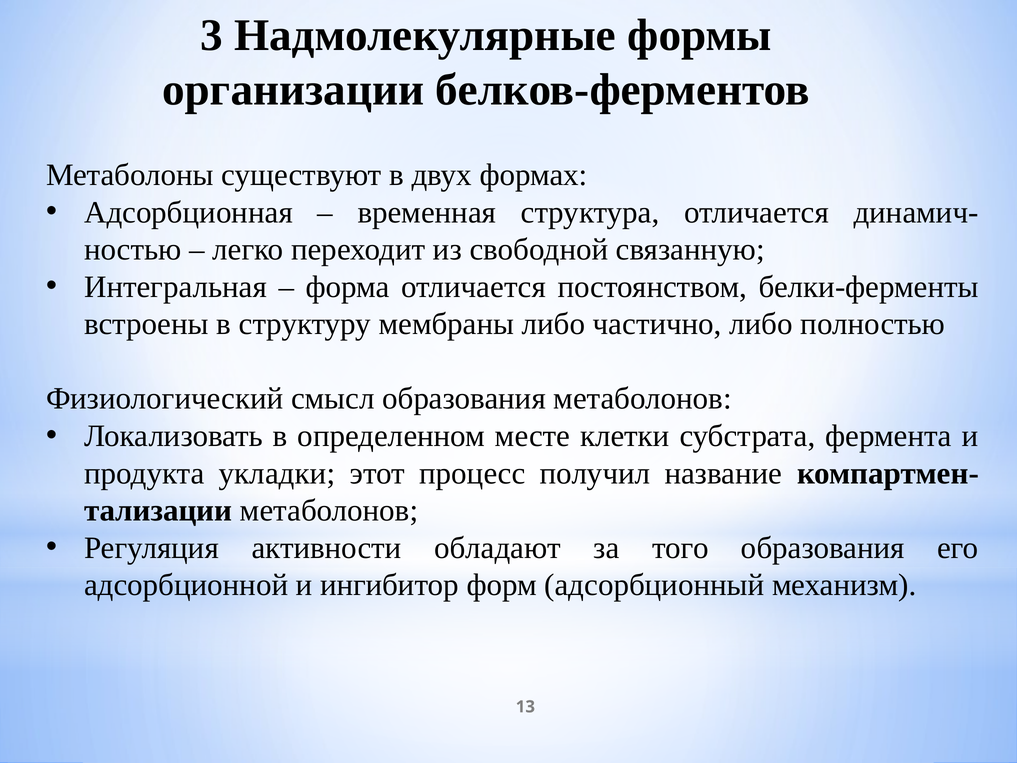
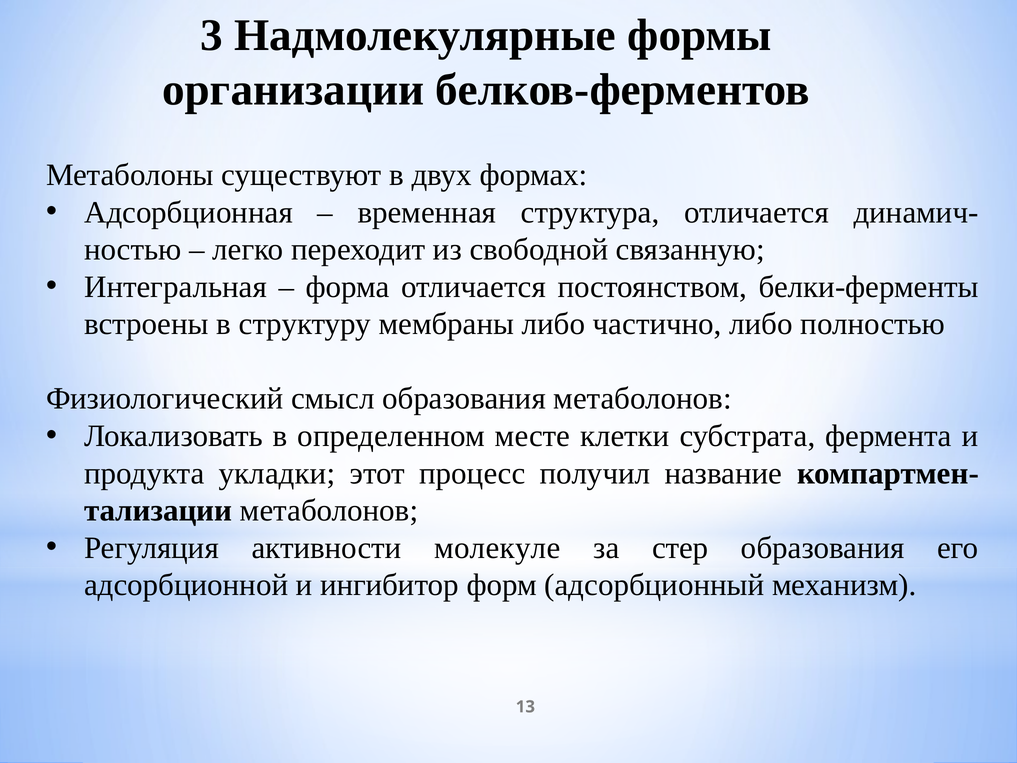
обладают: обладают -> молекуле
того: того -> стер
